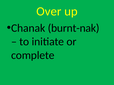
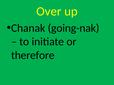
burnt-nak: burnt-nak -> going-nak
complete: complete -> therefore
